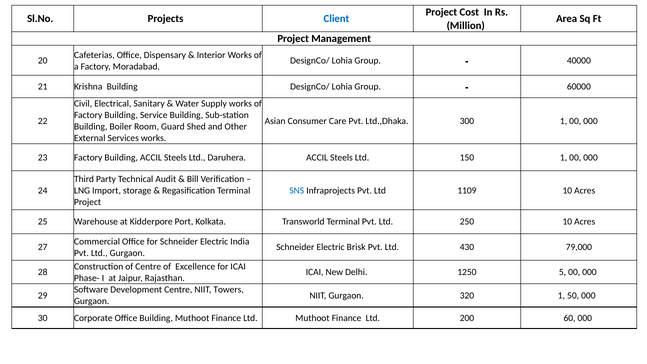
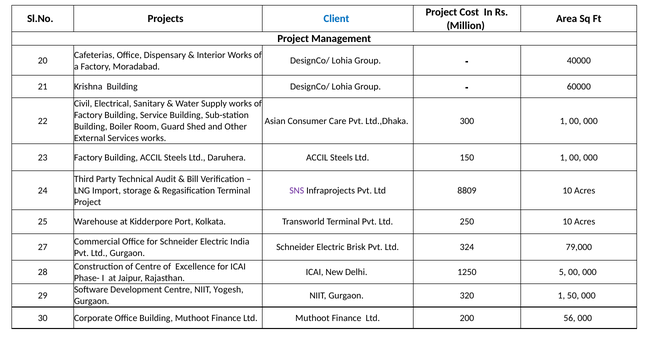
SNS colour: blue -> purple
1109: 1109 -> 8809
430: 430 -> 324
Towers: Towers -> Yogesh
60: 60 -> 56
